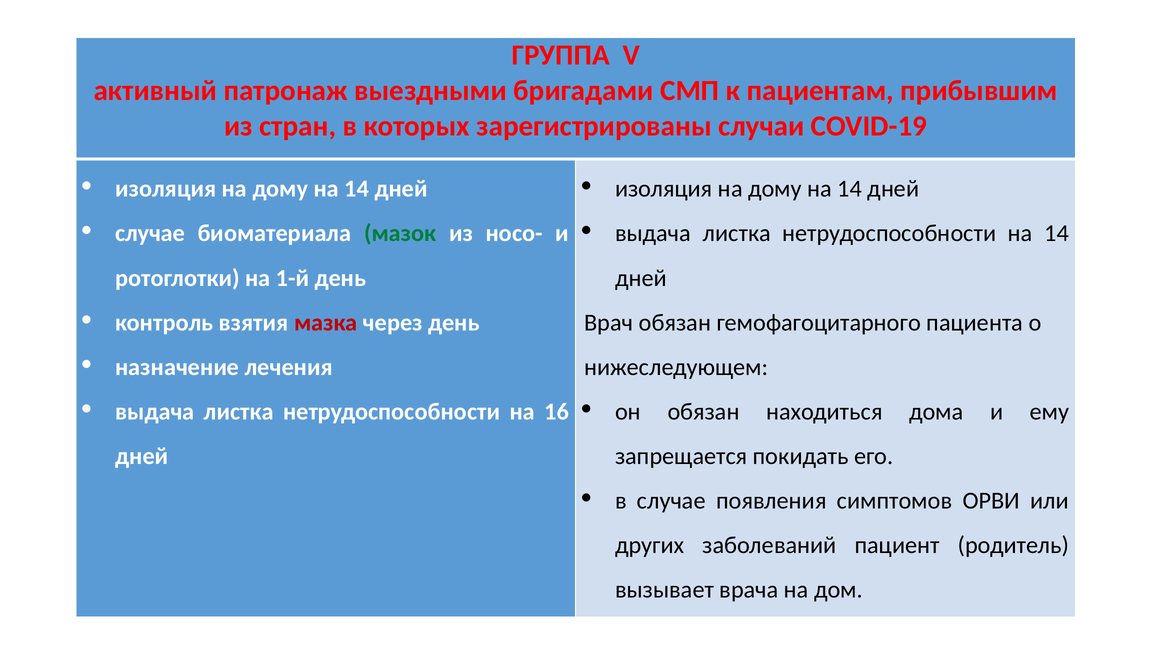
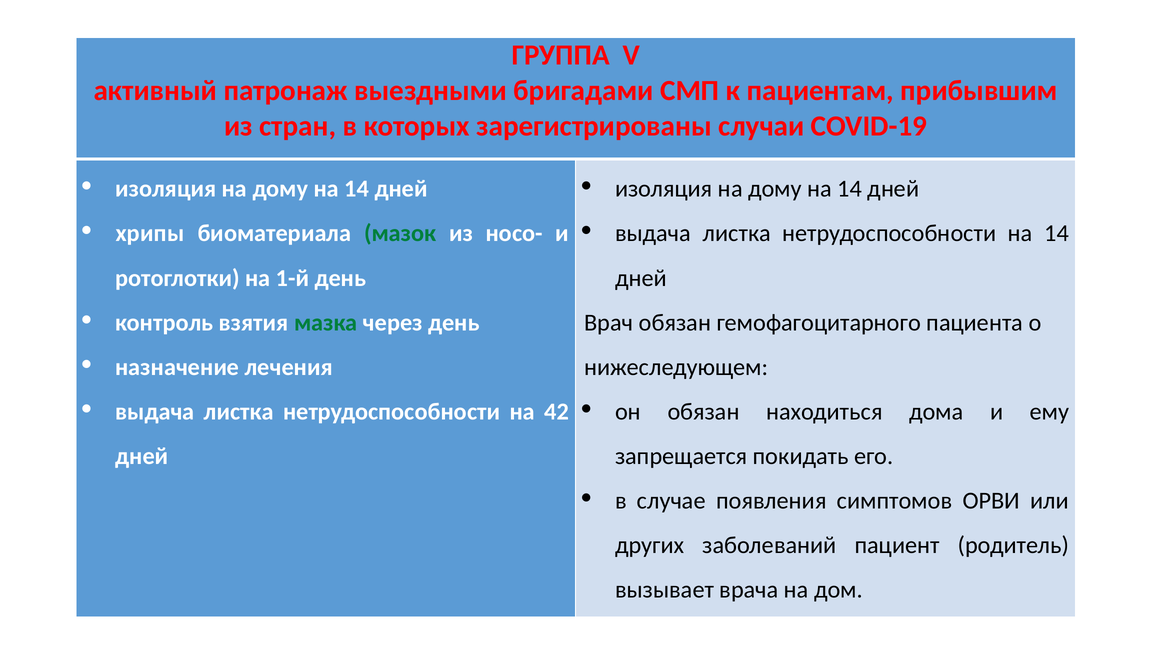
случае at (150, 234): случае -> хрипы
мазка colour: red -> green
16: 16 -> 42
